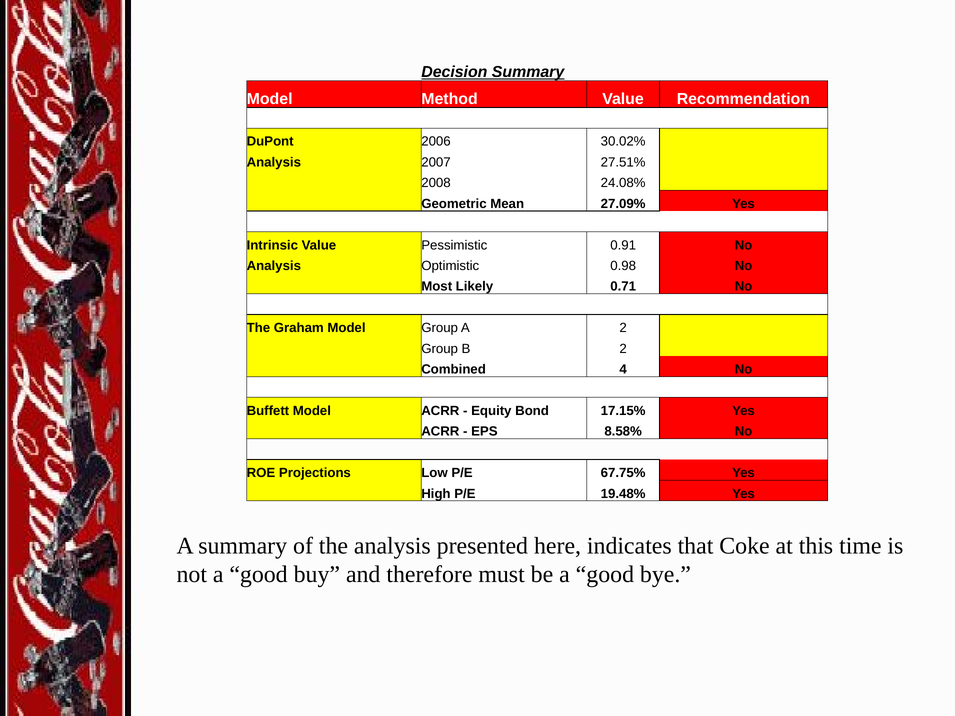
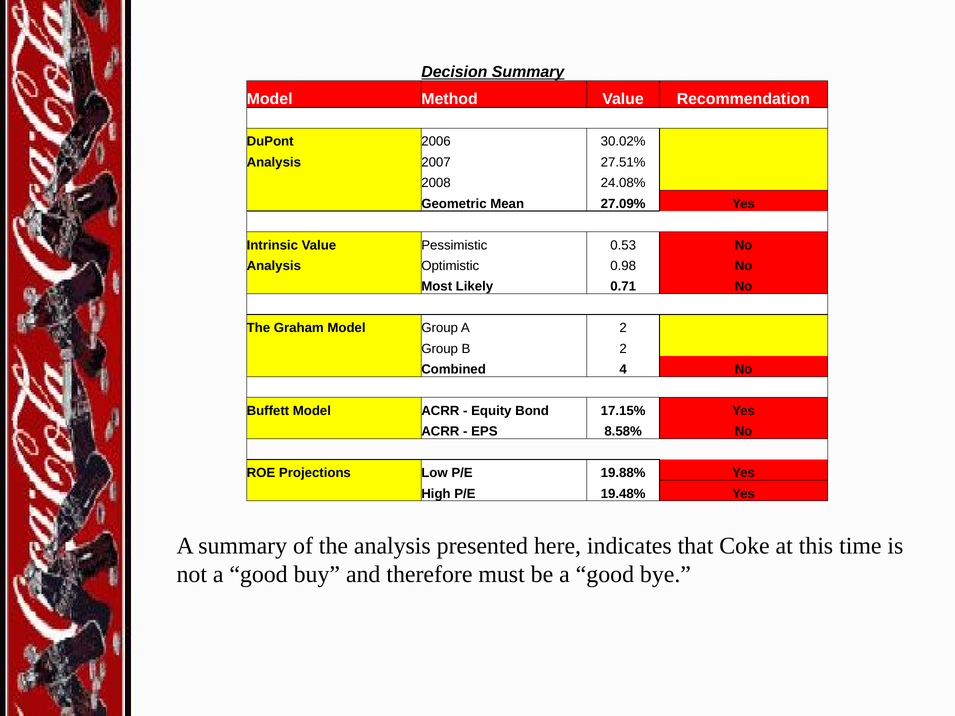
0.91: 0.91 -> 0.53
67.75%: 67.75% -> 19.88%
